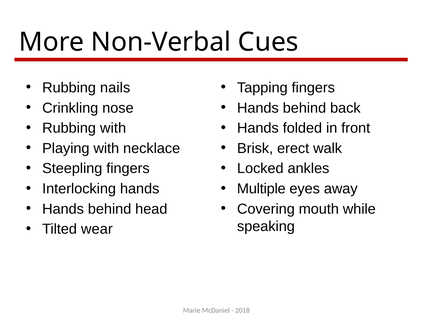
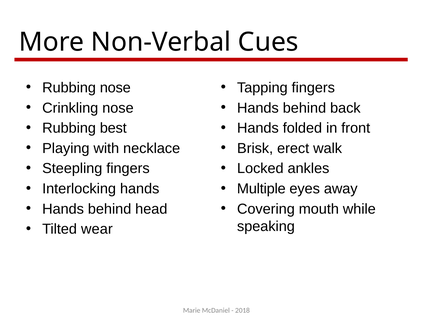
Rubbing nails: nails -> nose
Rubbing with: with -> best
